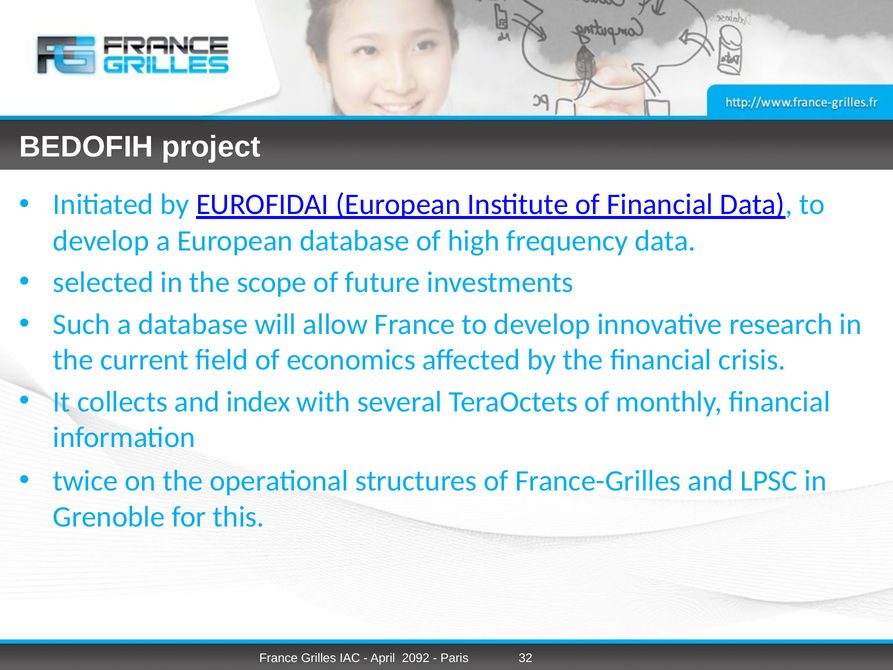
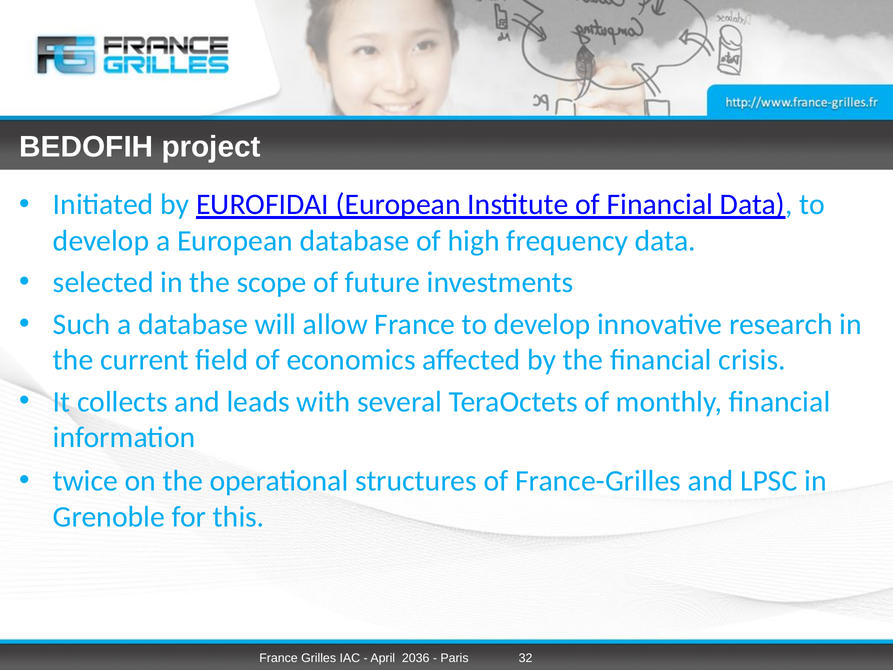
index: index -> leads
2092: 2092 -> 2036
